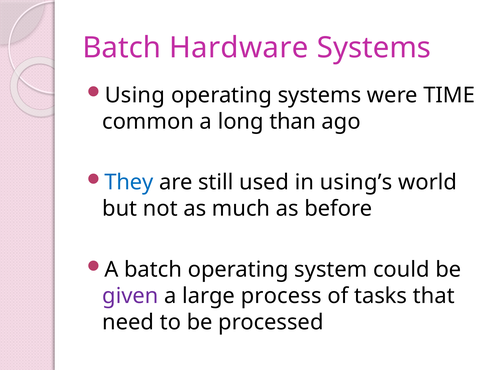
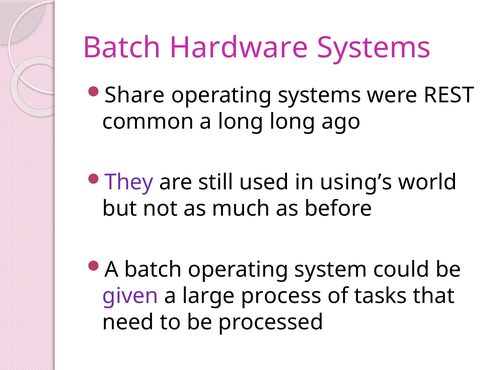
Using: Using -> Share
TIME: TIME -> REST
long than: than -> long
They colour: blue -> purple
